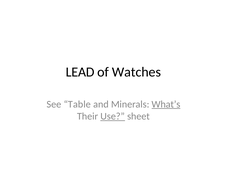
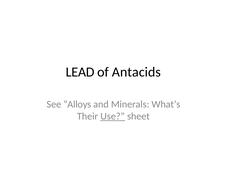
Watches: Watches -> Antacids
Table: Table -> Alloys
What’s underline: present -> none
